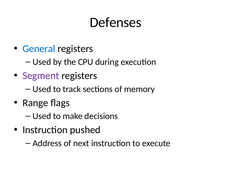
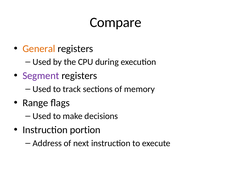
Defenses: Defenses -> Compare
General colour: blue -> orange
pushed: pushed -> portion
